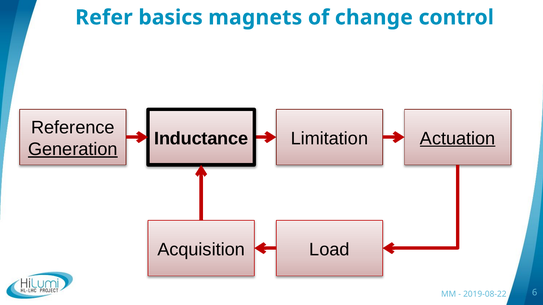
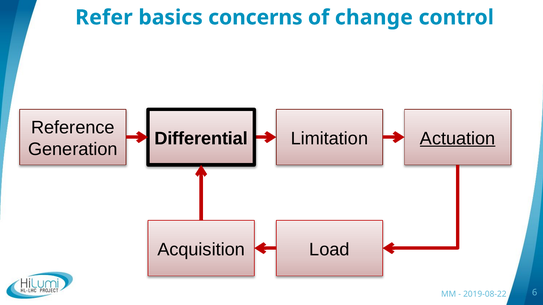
magnets: magnets -> concerns
Inductance: Inductance -> Differential
Generation underline: present -> none
